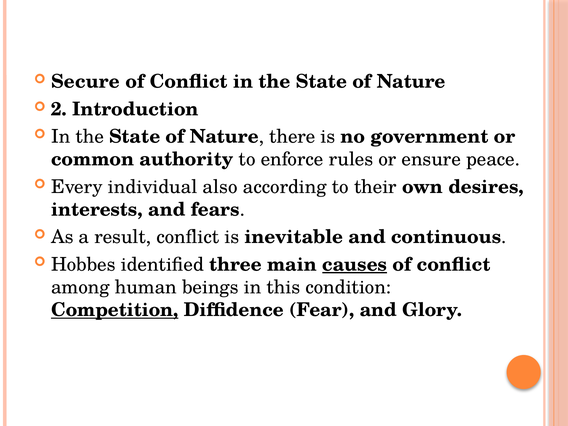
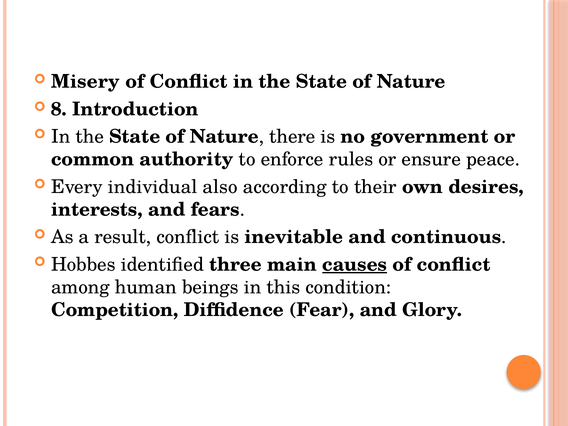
Secure: Secure -> Misery
2: 2 -> 8
Competition underline: present -> none
